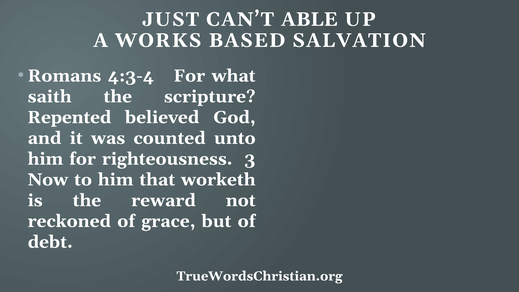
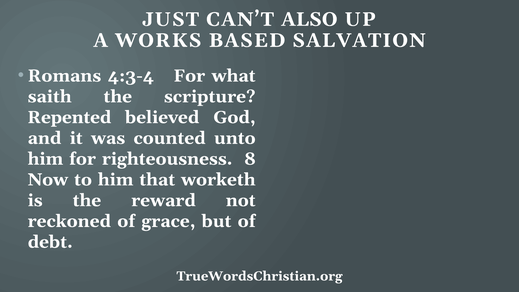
ABLE: ABLE -> ALSO
3: 3 -> 8
